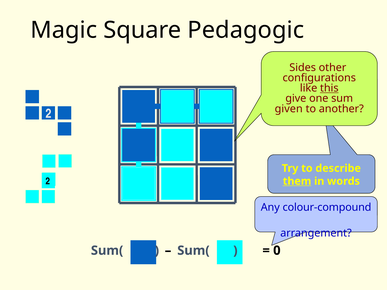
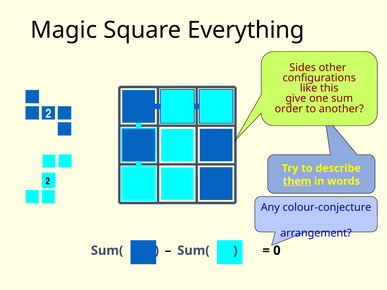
Pedagogic: Pedagogic -> Everything
this underline: present -> none
given: given -> order
colour-compound: colour-compound -> colour-conjecture
